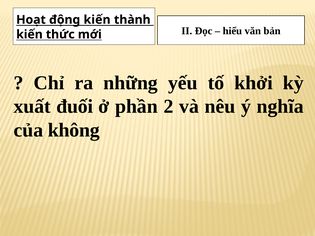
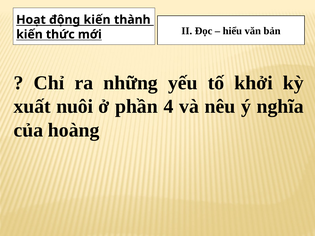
đuối: đuối -> nuôi
2: 2 -> 4
không: không -> hoàng
